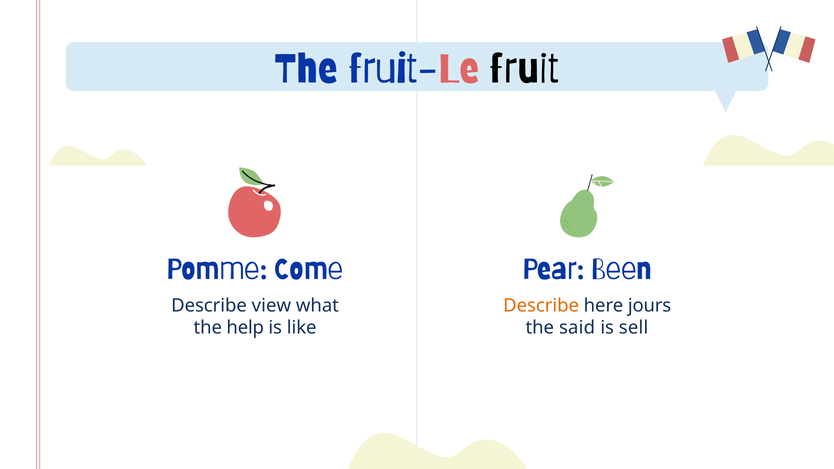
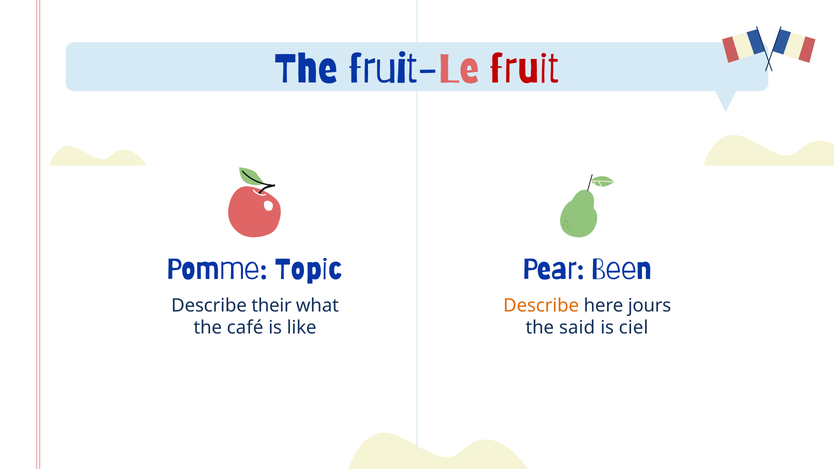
fruit colour: black -> red
Come: Come -> Topic
view: view -> their
help: help -> café
sell: sell -> ciel
